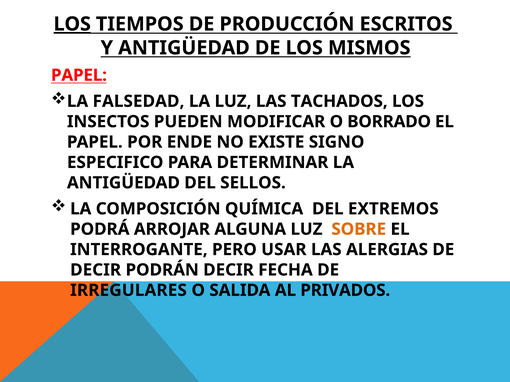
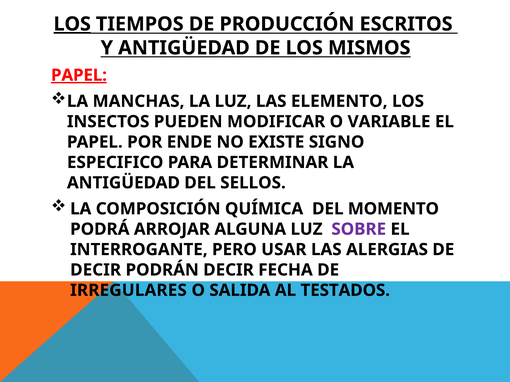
PAPEL at (79, 75) underline: none -> present
FALSEDAD: FALSEDAD -> MANCHAS
TACHADOS: TACHADOS -> ELEMENTO
BORRADO: BORRADO -> VARIABLE
EXTREMOS: EXTREMOS -> MOMENTO
SOBRE colour: orange -> purple
PRIVADOS: PRIVADOS -> TESTADOS
